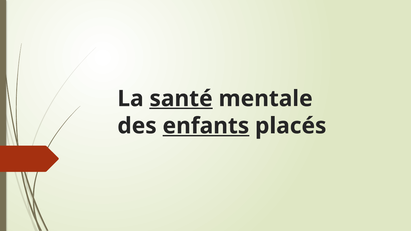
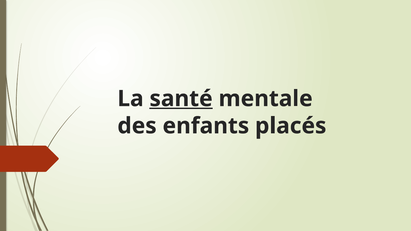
enfants underline: present -> none
